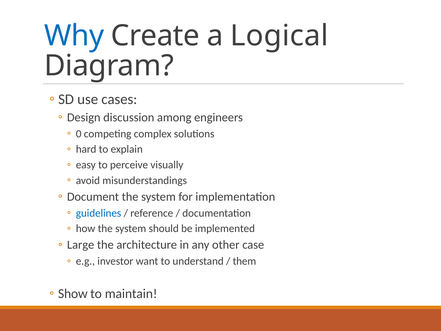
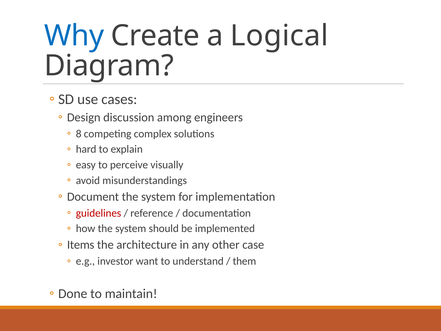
0: 0 -> 8
guidelines colour: blue -> red
Large: Large -> Items
Show: Show -> Done
